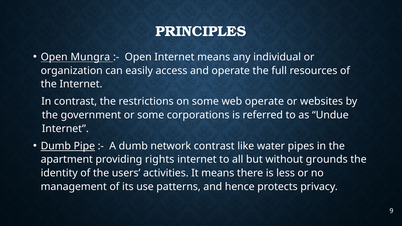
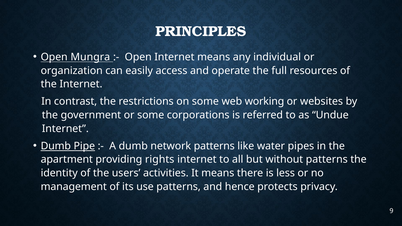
web operate: operate -> working
network contrast: contrast -> patterns
without grounds: grounds -> patterns
